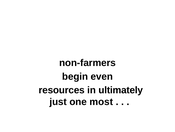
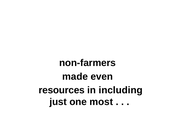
begin: begin -> made
ultimately: ultimately -> including
